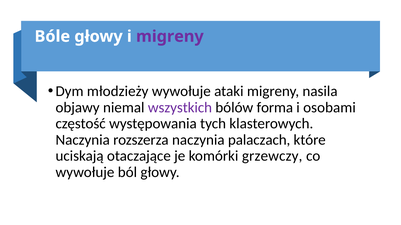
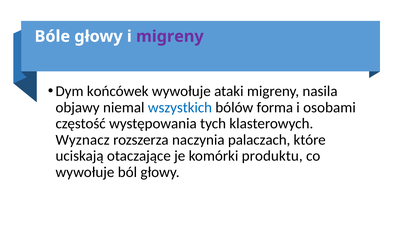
młodzieży: młodzieży -> końcówek
wszystkich colour: purple -> blue
Naczynia at (83, 140): Naczynia -> Wyznacz
grzewczy: grzewczy -> produktu
